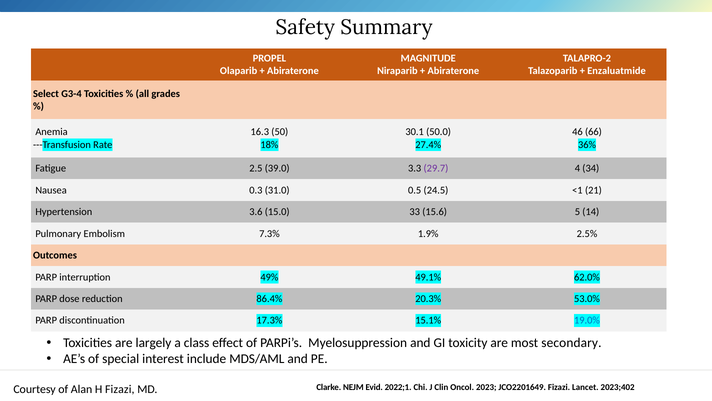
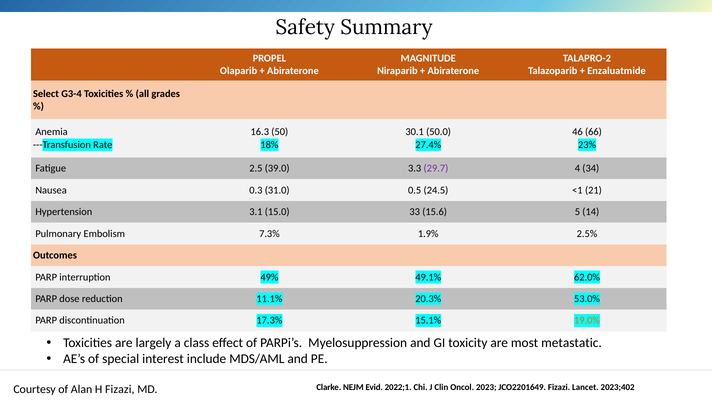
36%: 36% -> 23%
3.6: 3.6 -> 3.1
86.4%: 86.4% -> 11.1%
19.0% colour: blue -> orange
secondary: secondary -> metastatic
